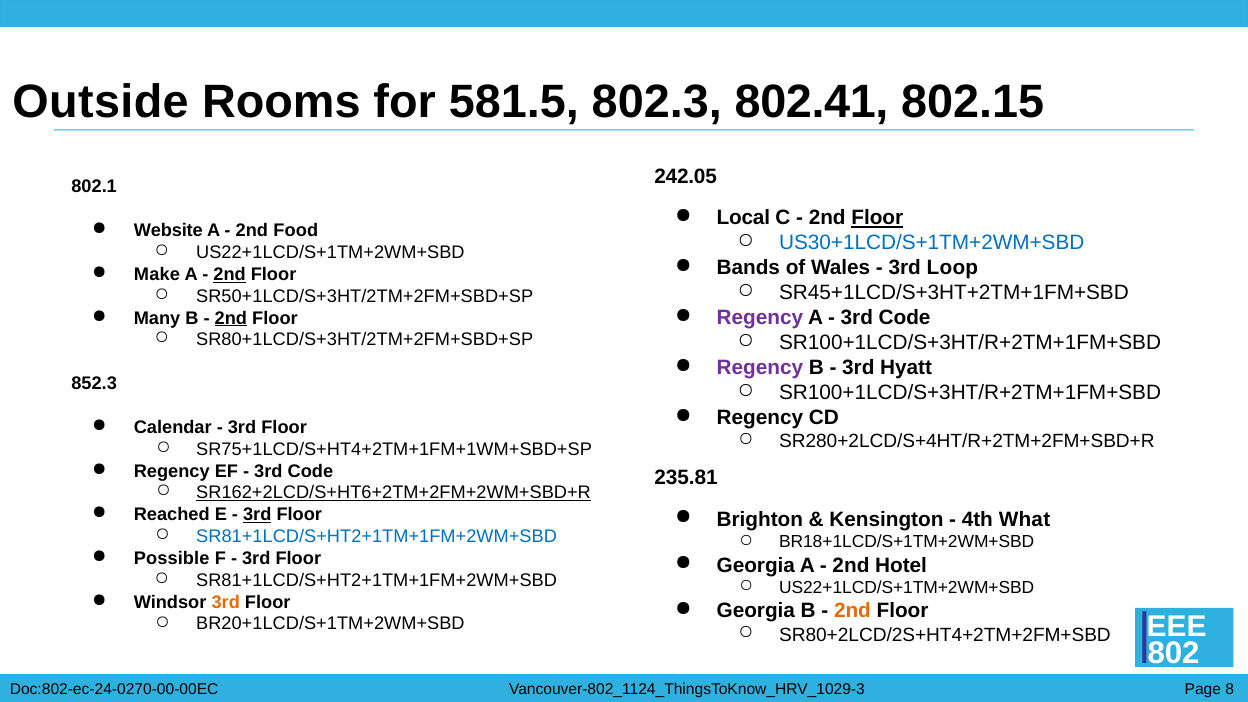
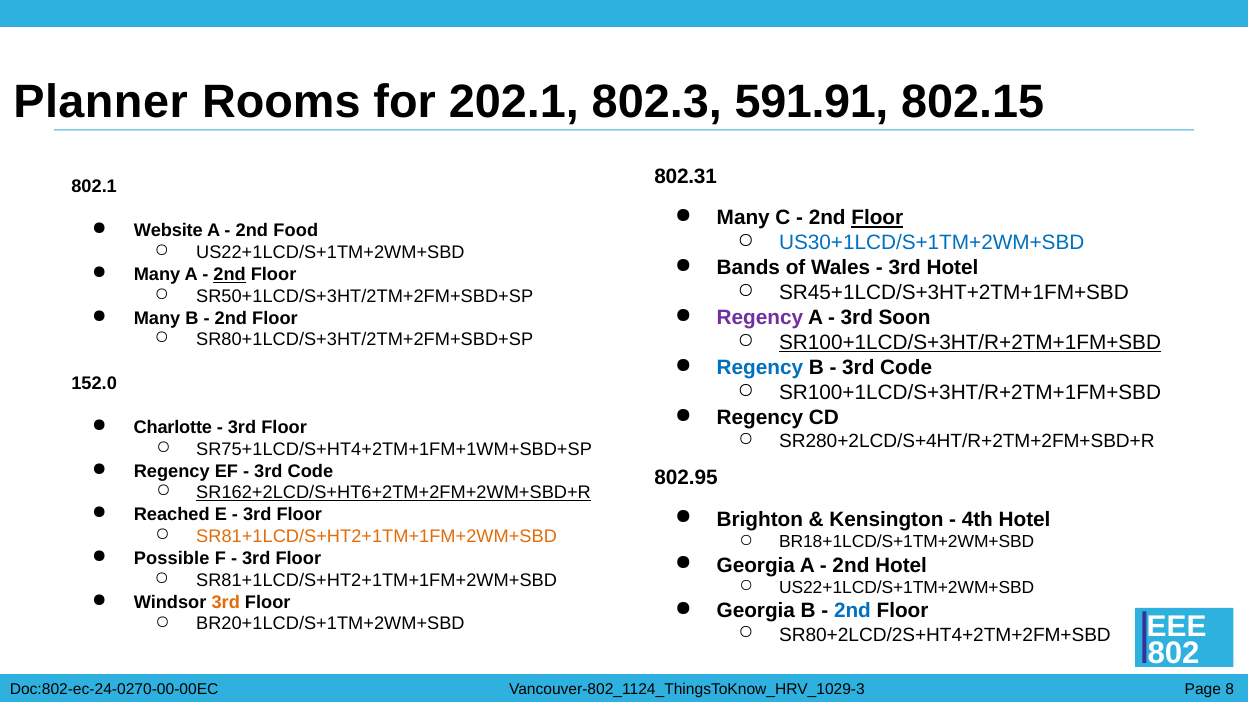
Outside: Outside -> Planner
581.5: 581.5 -> 202.1
802.41: 802.41 -> 591.91
242.05: 242.05 -> 802.31
Local at (743, 218): Local -> Many
3rd Loop: Loop -> Hotel
Make at (157, 274): Make -> Many
Code at (905, 318): Code -> Soon
2nd at (231, 318) underline: present -> none
SR100+1LCD/S+3HT/R+2TM+1FM+SBD at (970, 343) underline: none -> present
Regency at (760, 368) colour: purple -> blue
Hyatt at (906, 368): Hyatt -> Code
852.3: 852.3 -> 152.0
Calendar: Calendar -> Charlotte
235.81: 235.81 -> 802.95
3rd at (257, 515) underline: present -> none
4th What: What -> Hotel
SR81+1LCD/S+HT2+1TM+1FM+2WM+SBD at (377, 537) colour: blue -> orange
2nd at (852, 611) colour: orange -> blue
